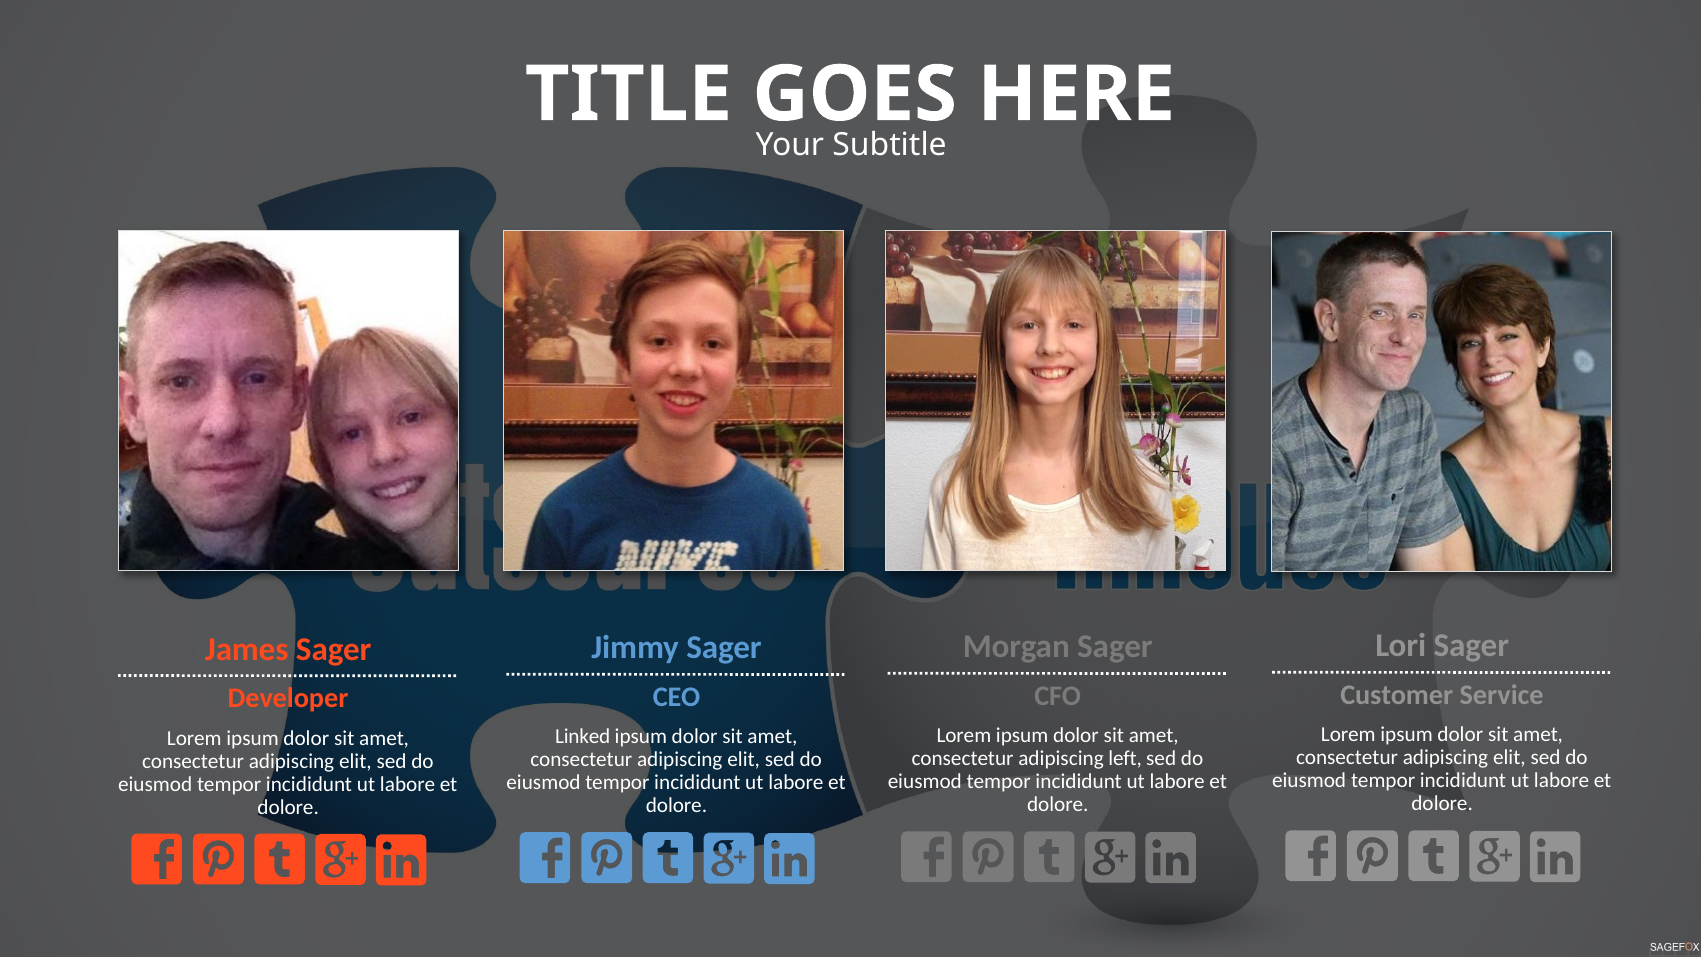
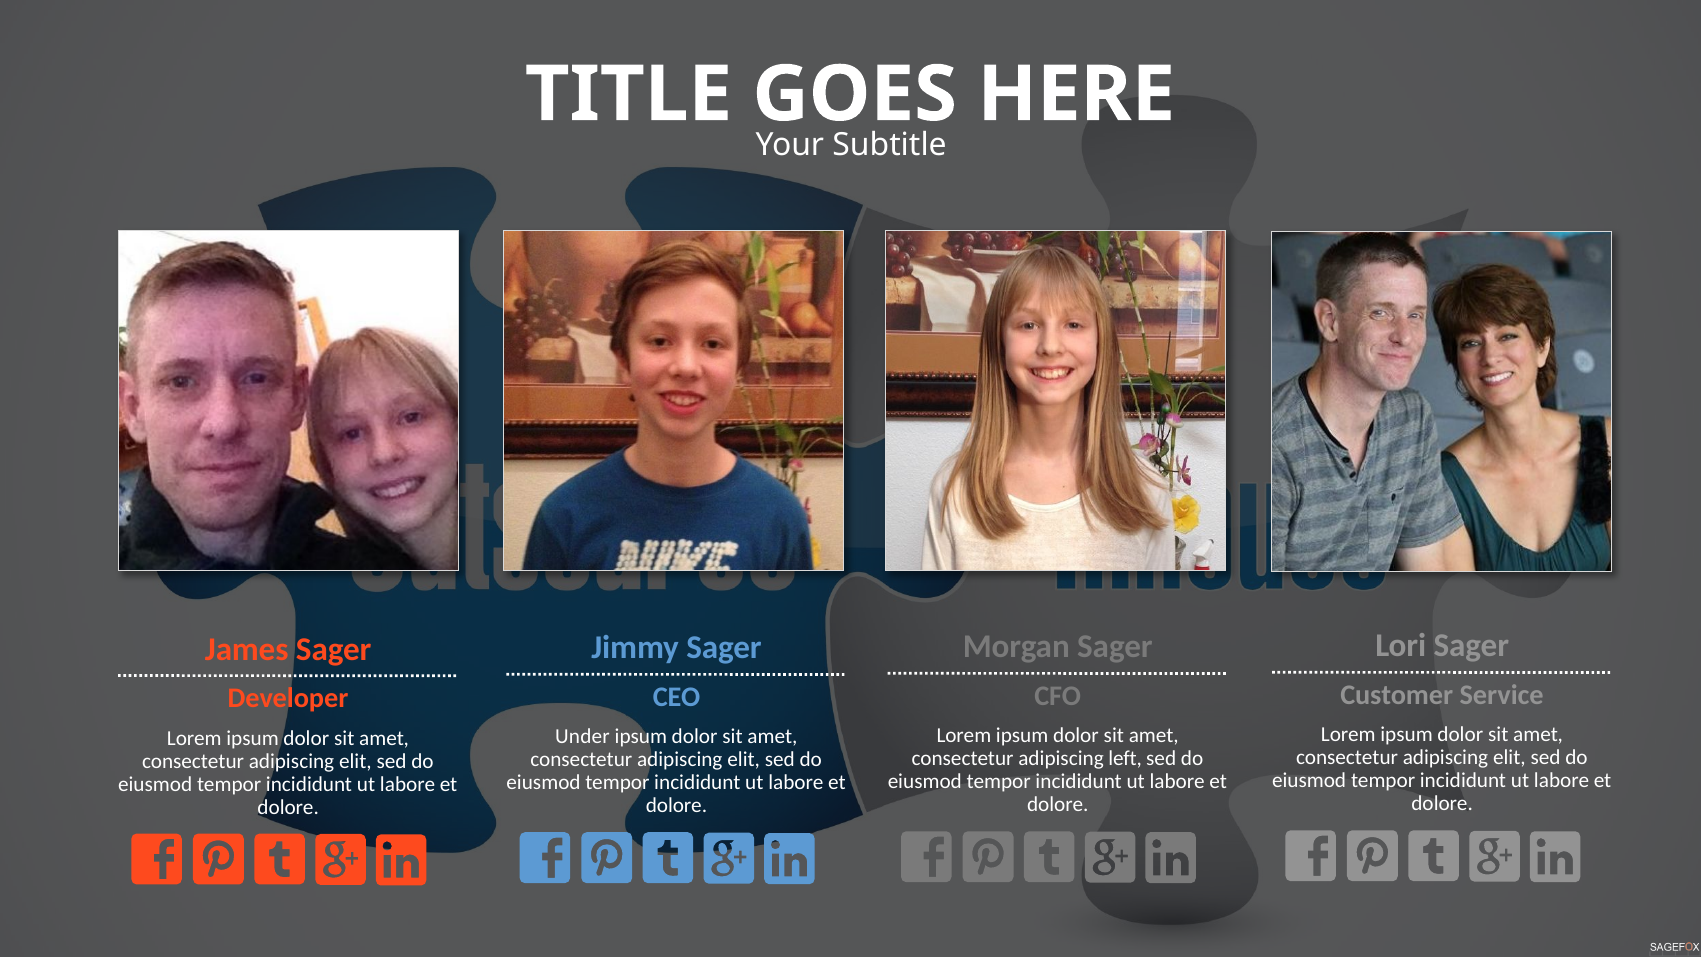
Linked: Linked -> Under
